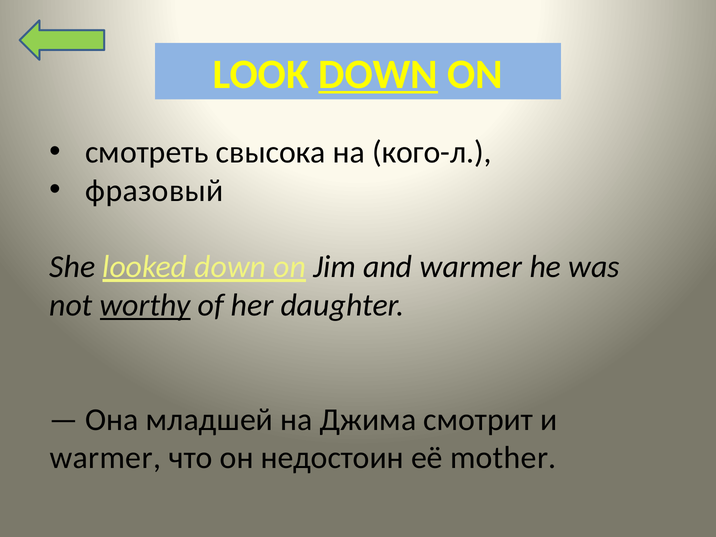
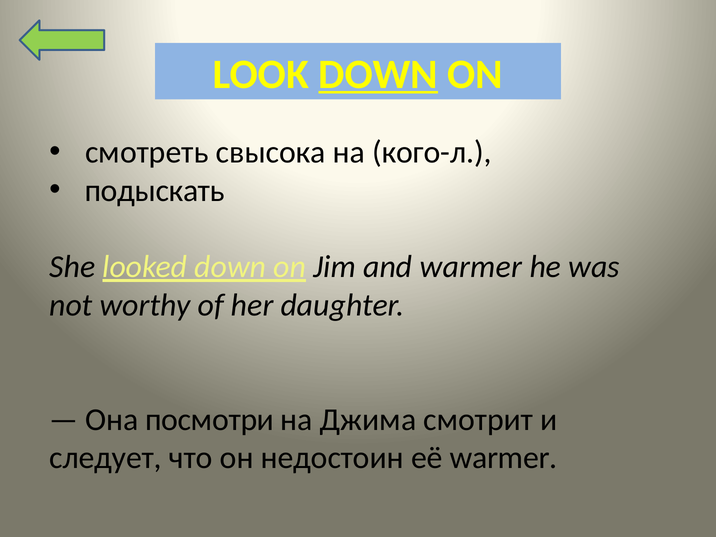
фразовый: фразовый -> подыскать
worthy underline: present -> none
младшей: младшей -> посмотри
warmer at (105, 458): warmer -> следует
её mother: mother -> warmer
